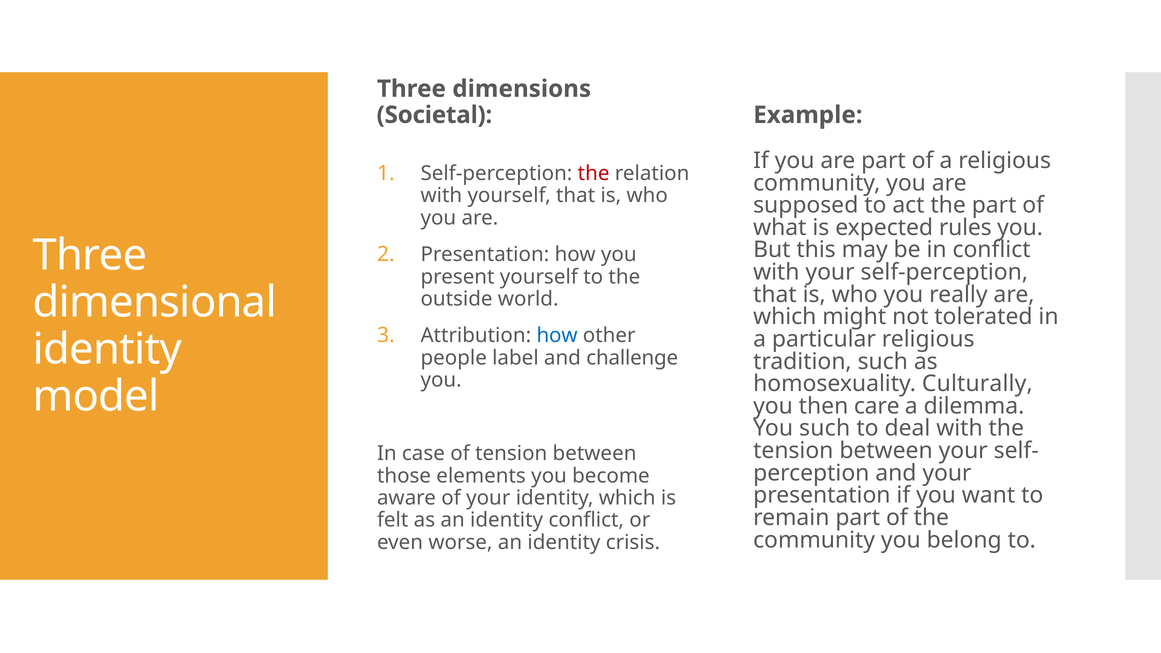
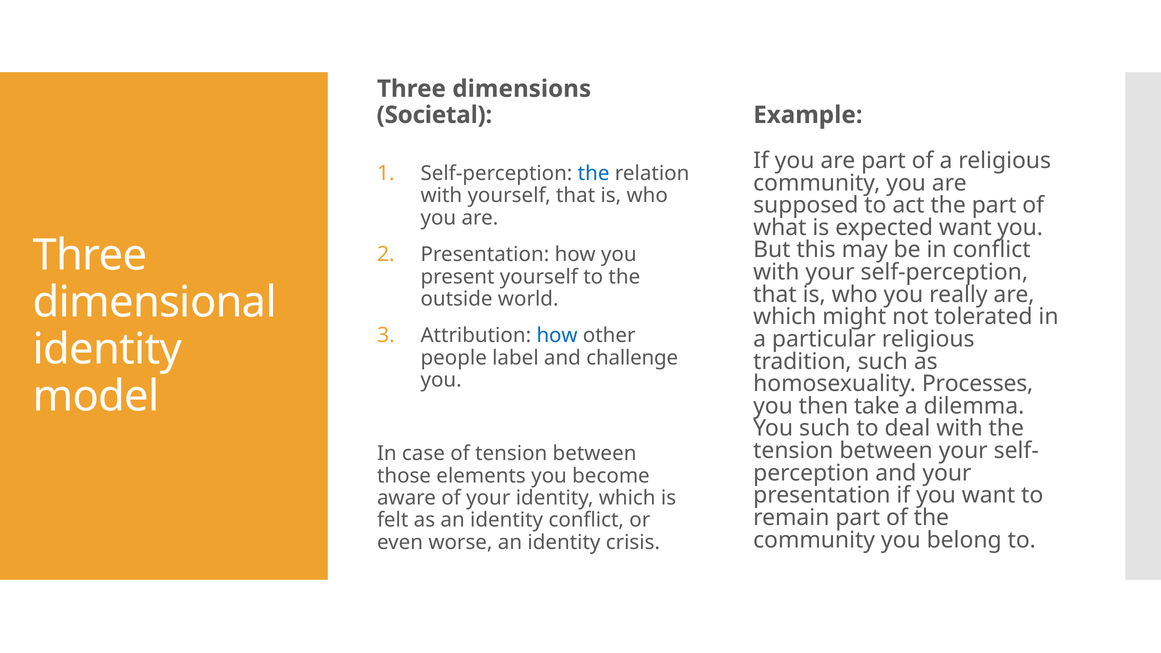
the at (594, 173) colour: red -> blue
expected rules: rules -> want
Culturally: Culturally -> Processes
care: care -> take
